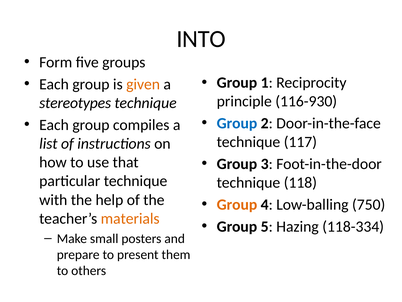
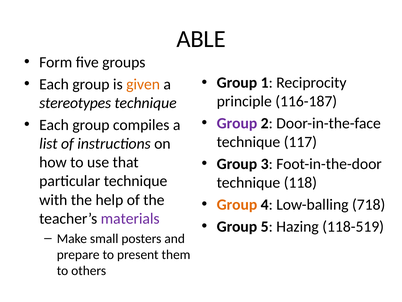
INTO: INTO -> ABLE
116-930: 116-930 -> 116-187
Group at (237, 123) colour: blue -> purple
750: 750 -> 718
materials colour: orange -> purple
118-334: 118-334 -> 118-519
